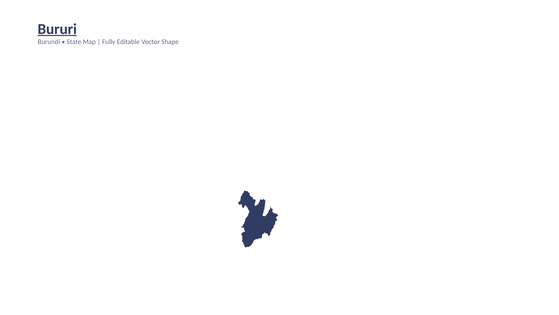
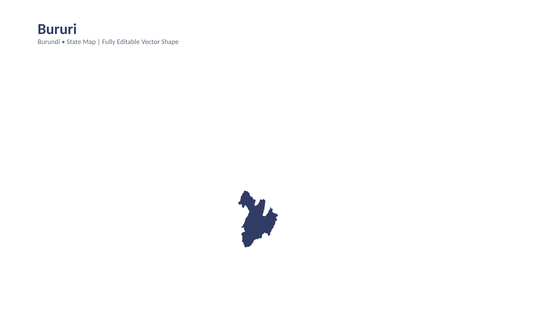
Bururi underline: present -> none
